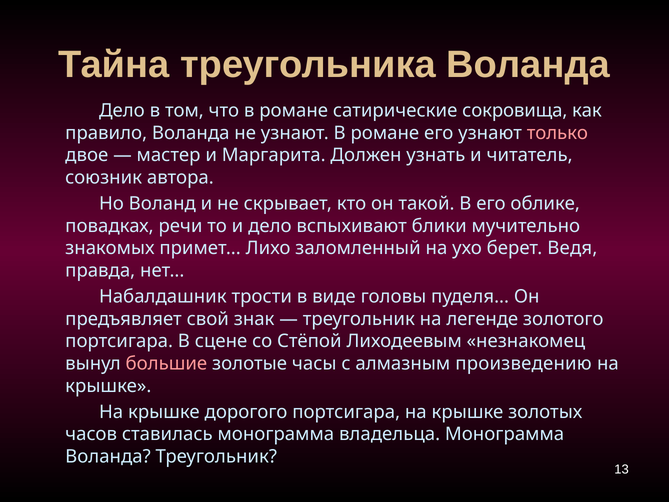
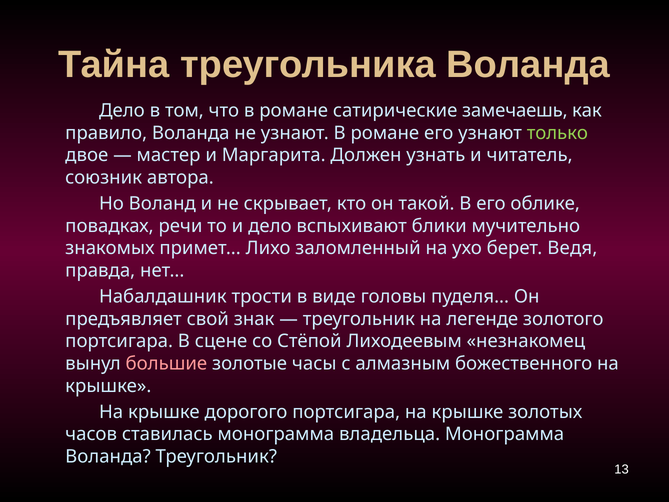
сокровища: сокровища -> замечаешь
только colour: pink -> light green
произведению: произведению -> божественного
